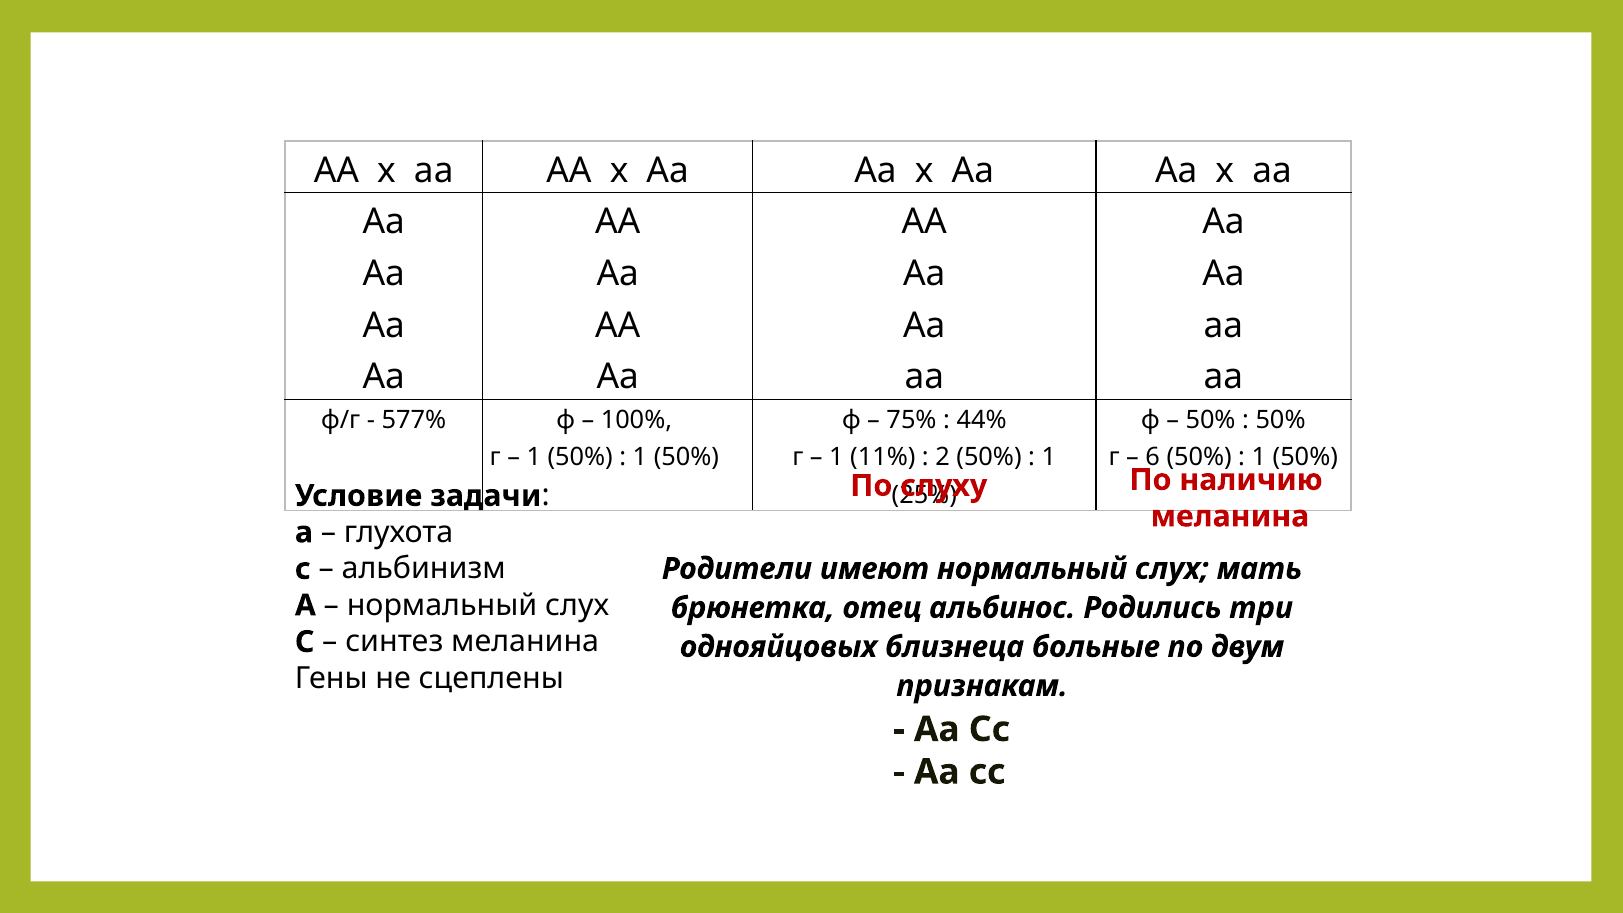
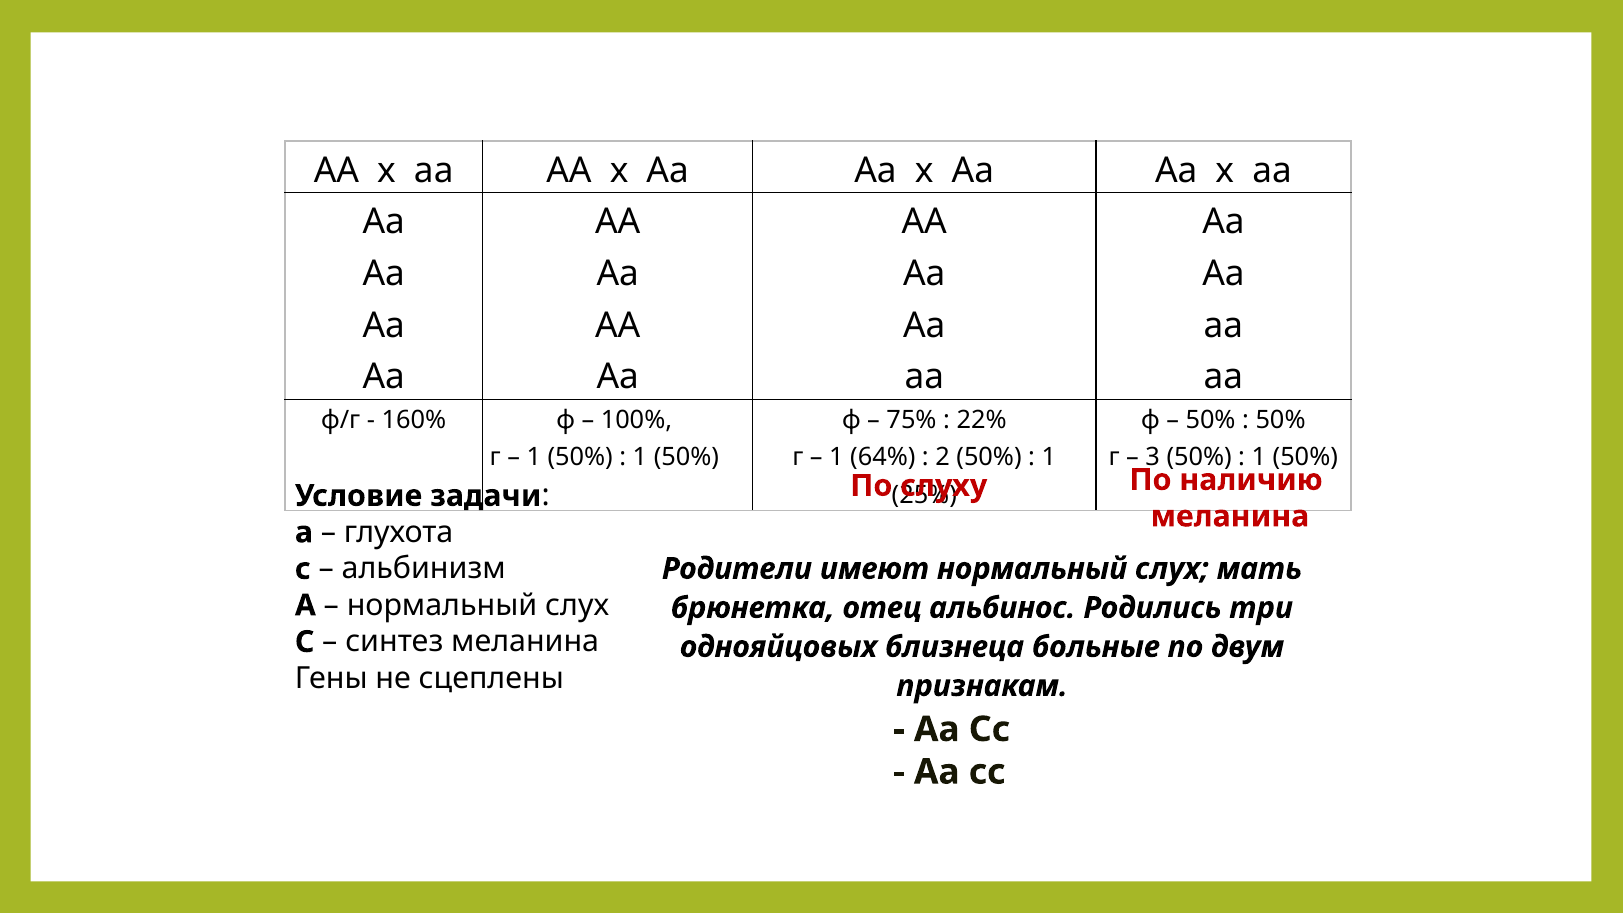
577%: 577% -> 160%
44%: 44% -> 22%
11%: 11% -> 64%
6: 6 -> 3
